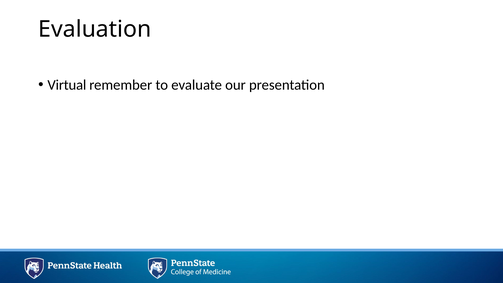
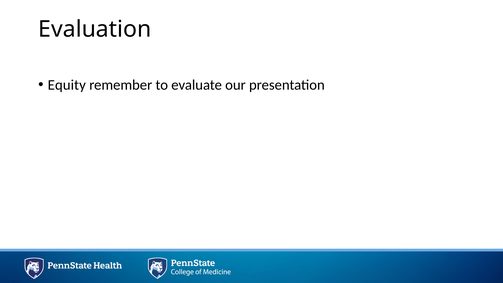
Virtual: Virtual -> Equity
